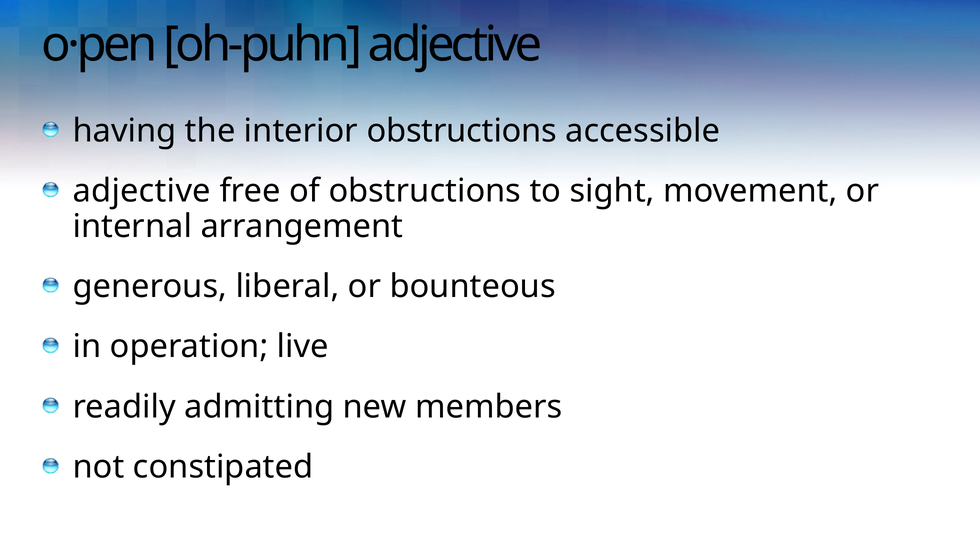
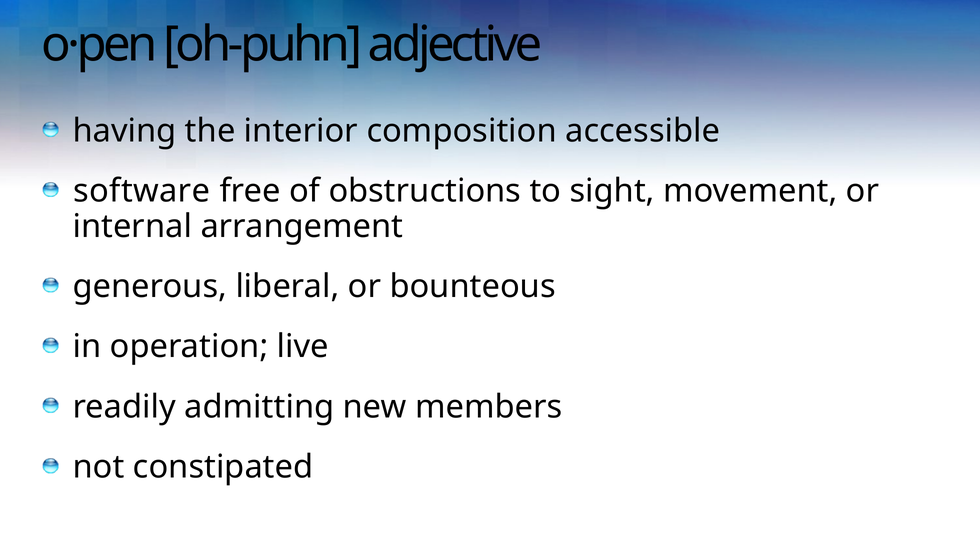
interior obstructions: obstructions -> composition
adjective at (142, 191): adjective -> software
